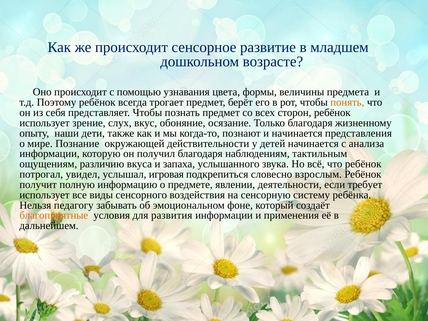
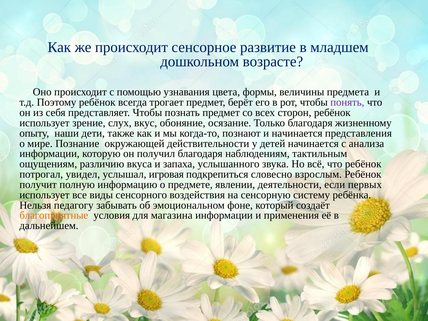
понять colour: orange -> purple
требует: требует -> первых
развития: развития -> магазина
